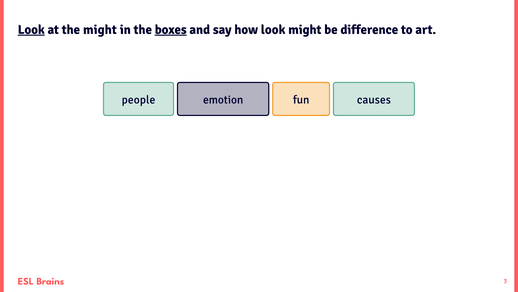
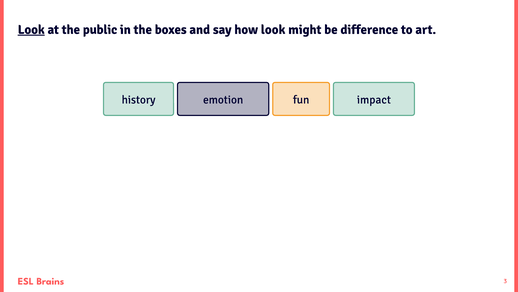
the might: might -> public
boxes underline: present -> none
people: people -> history
causes: causes -> impact
